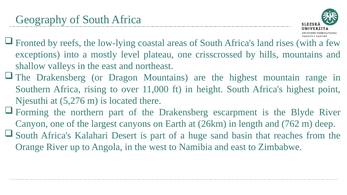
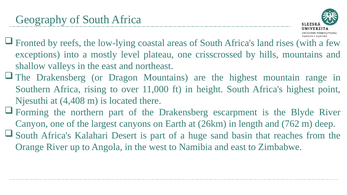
5,276: 5,276 -> 4,408
